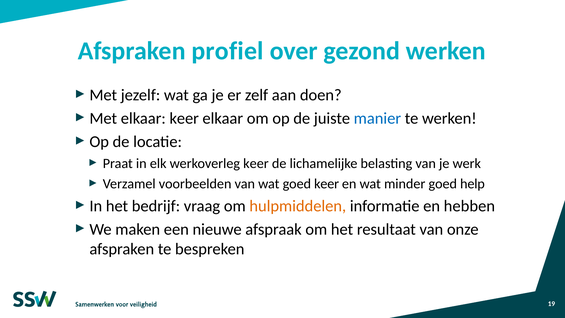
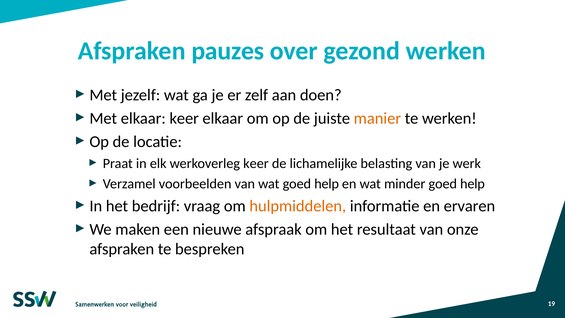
profiel: profiel -> pauzes
manier colour: blue -> orange
wat goed keer: keer -> help
hebben: hebben -> ervaren
